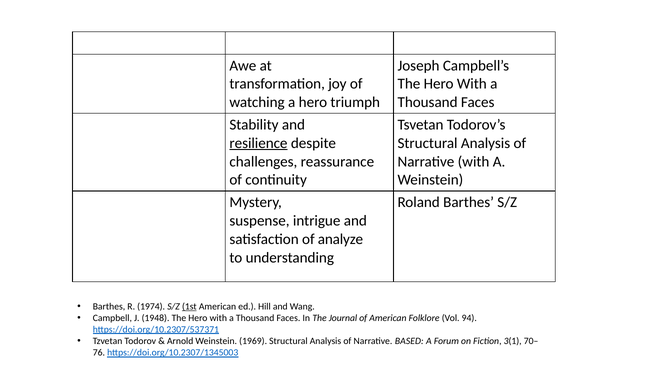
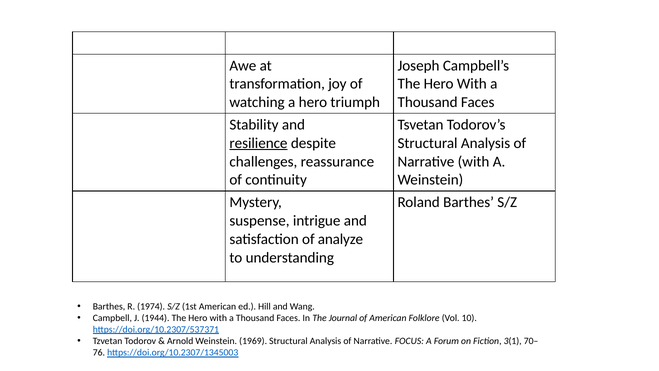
1st underline: present -> none
1948: 1948 -> 1944
94: 94 -> 10
BASED: BASED -> FOCUS
